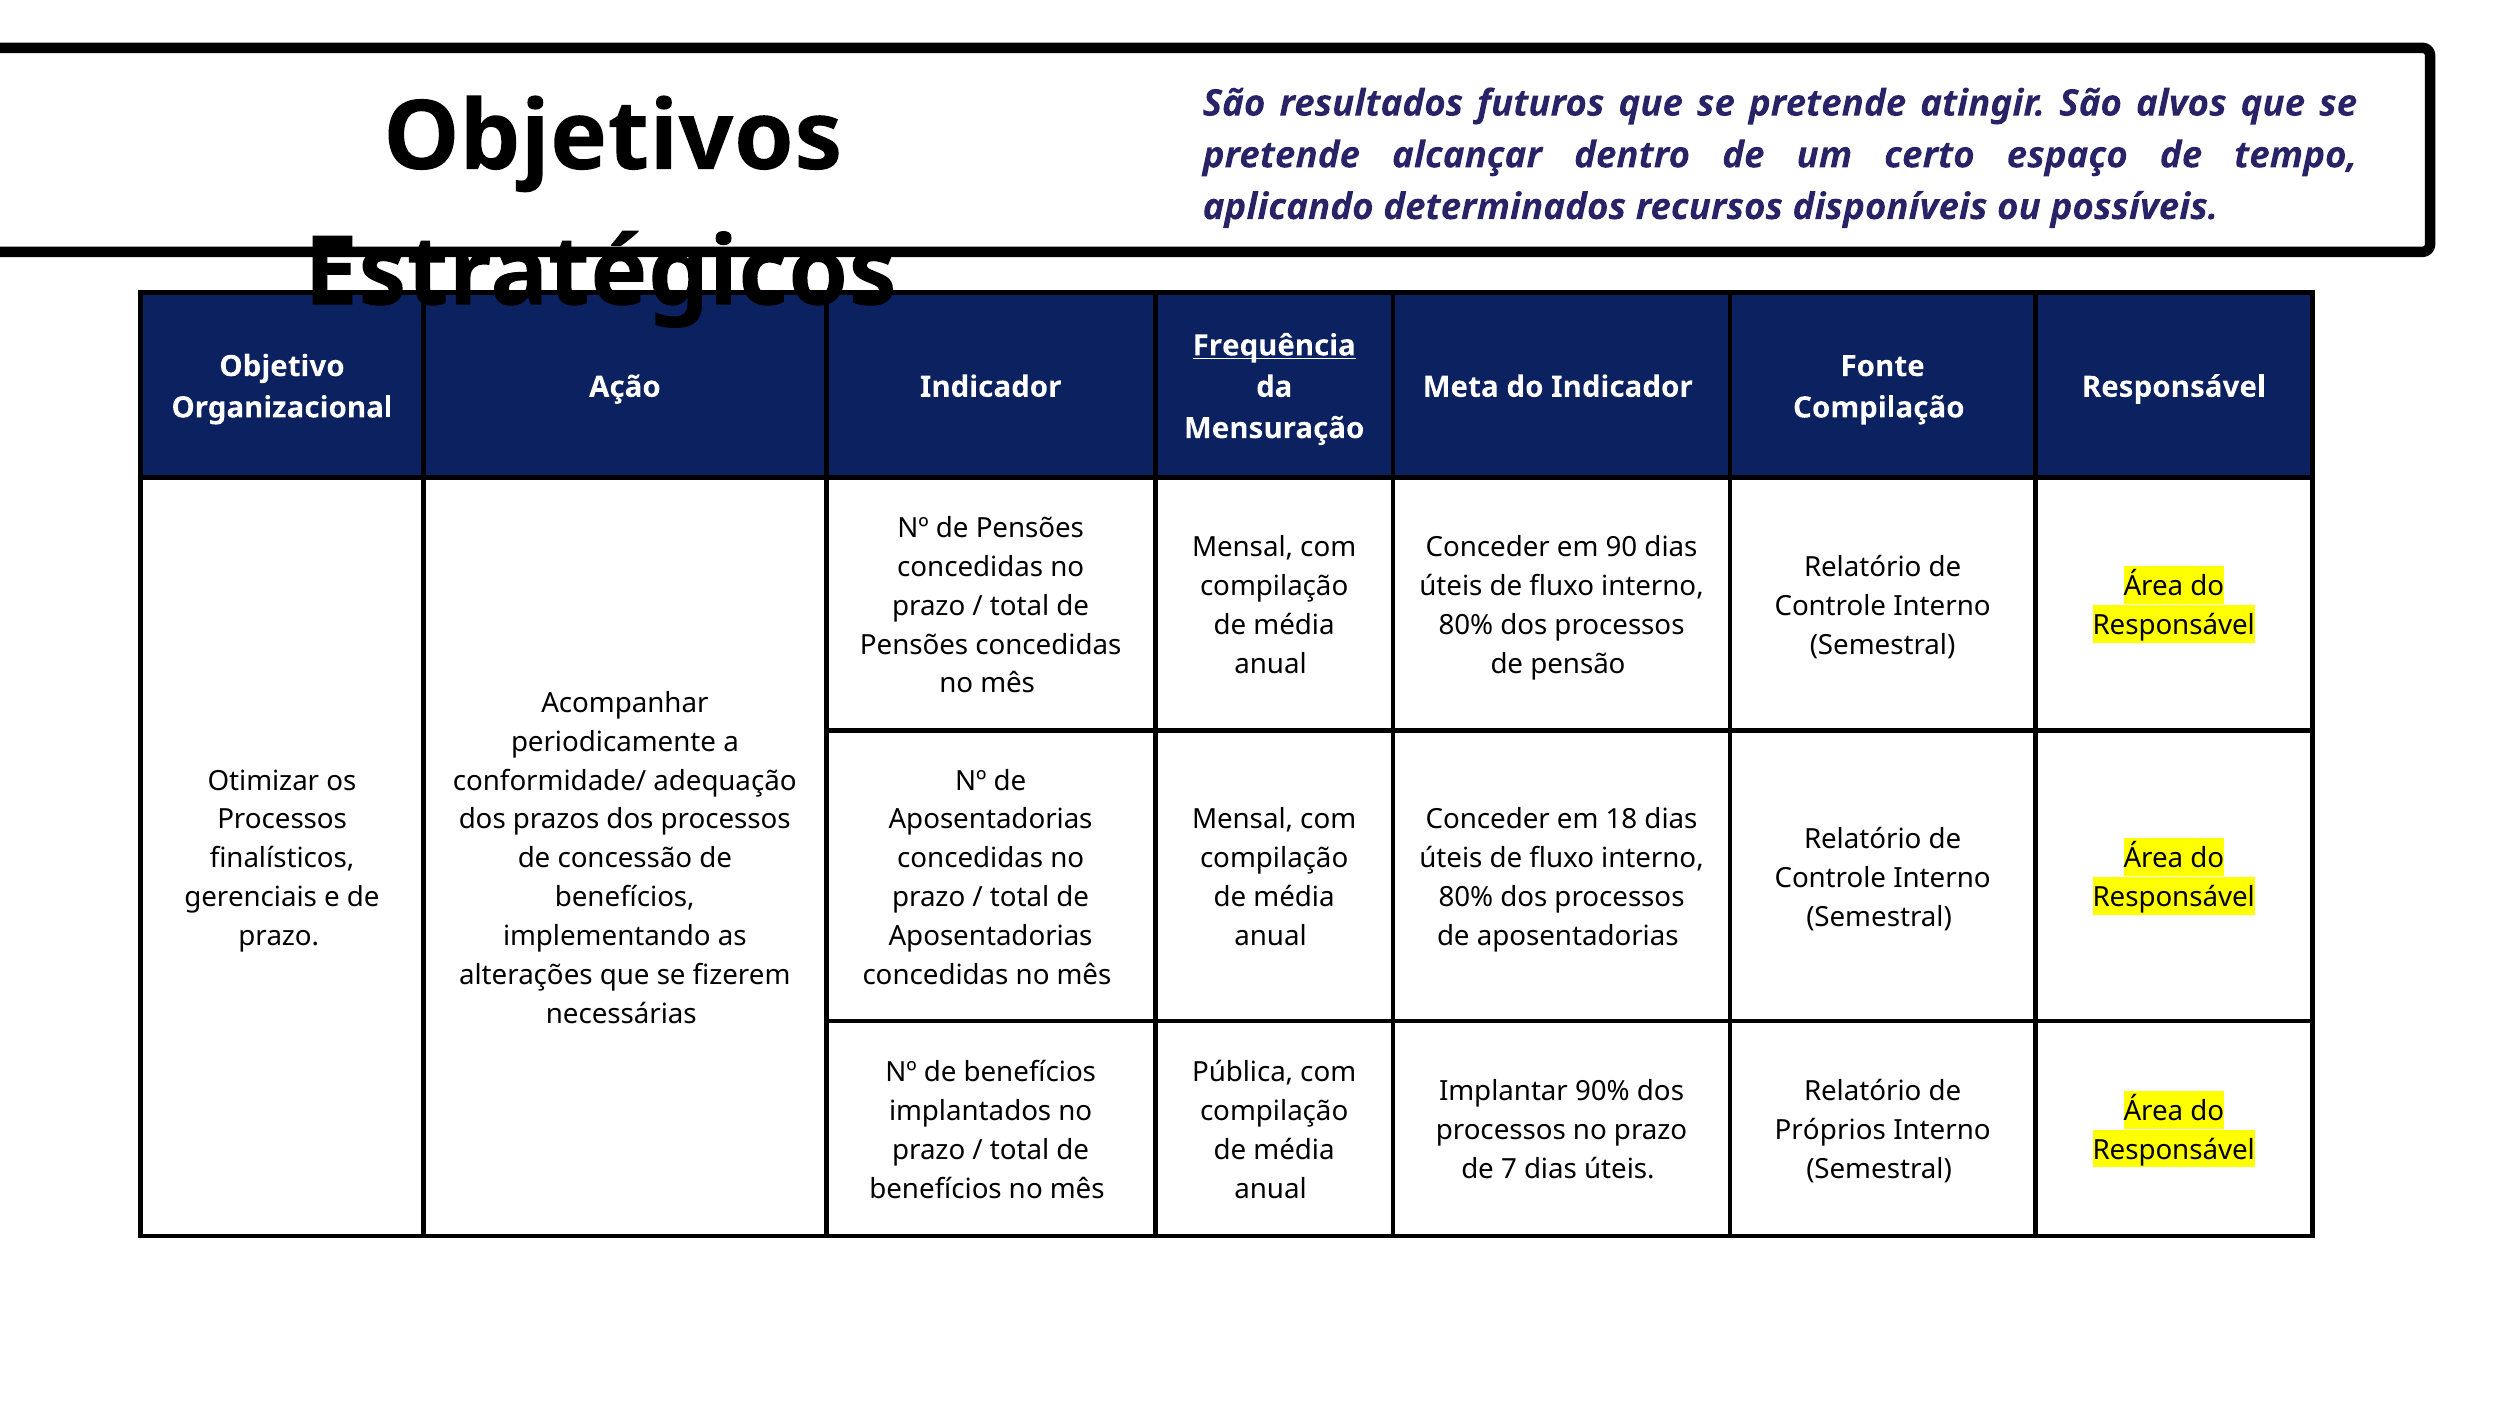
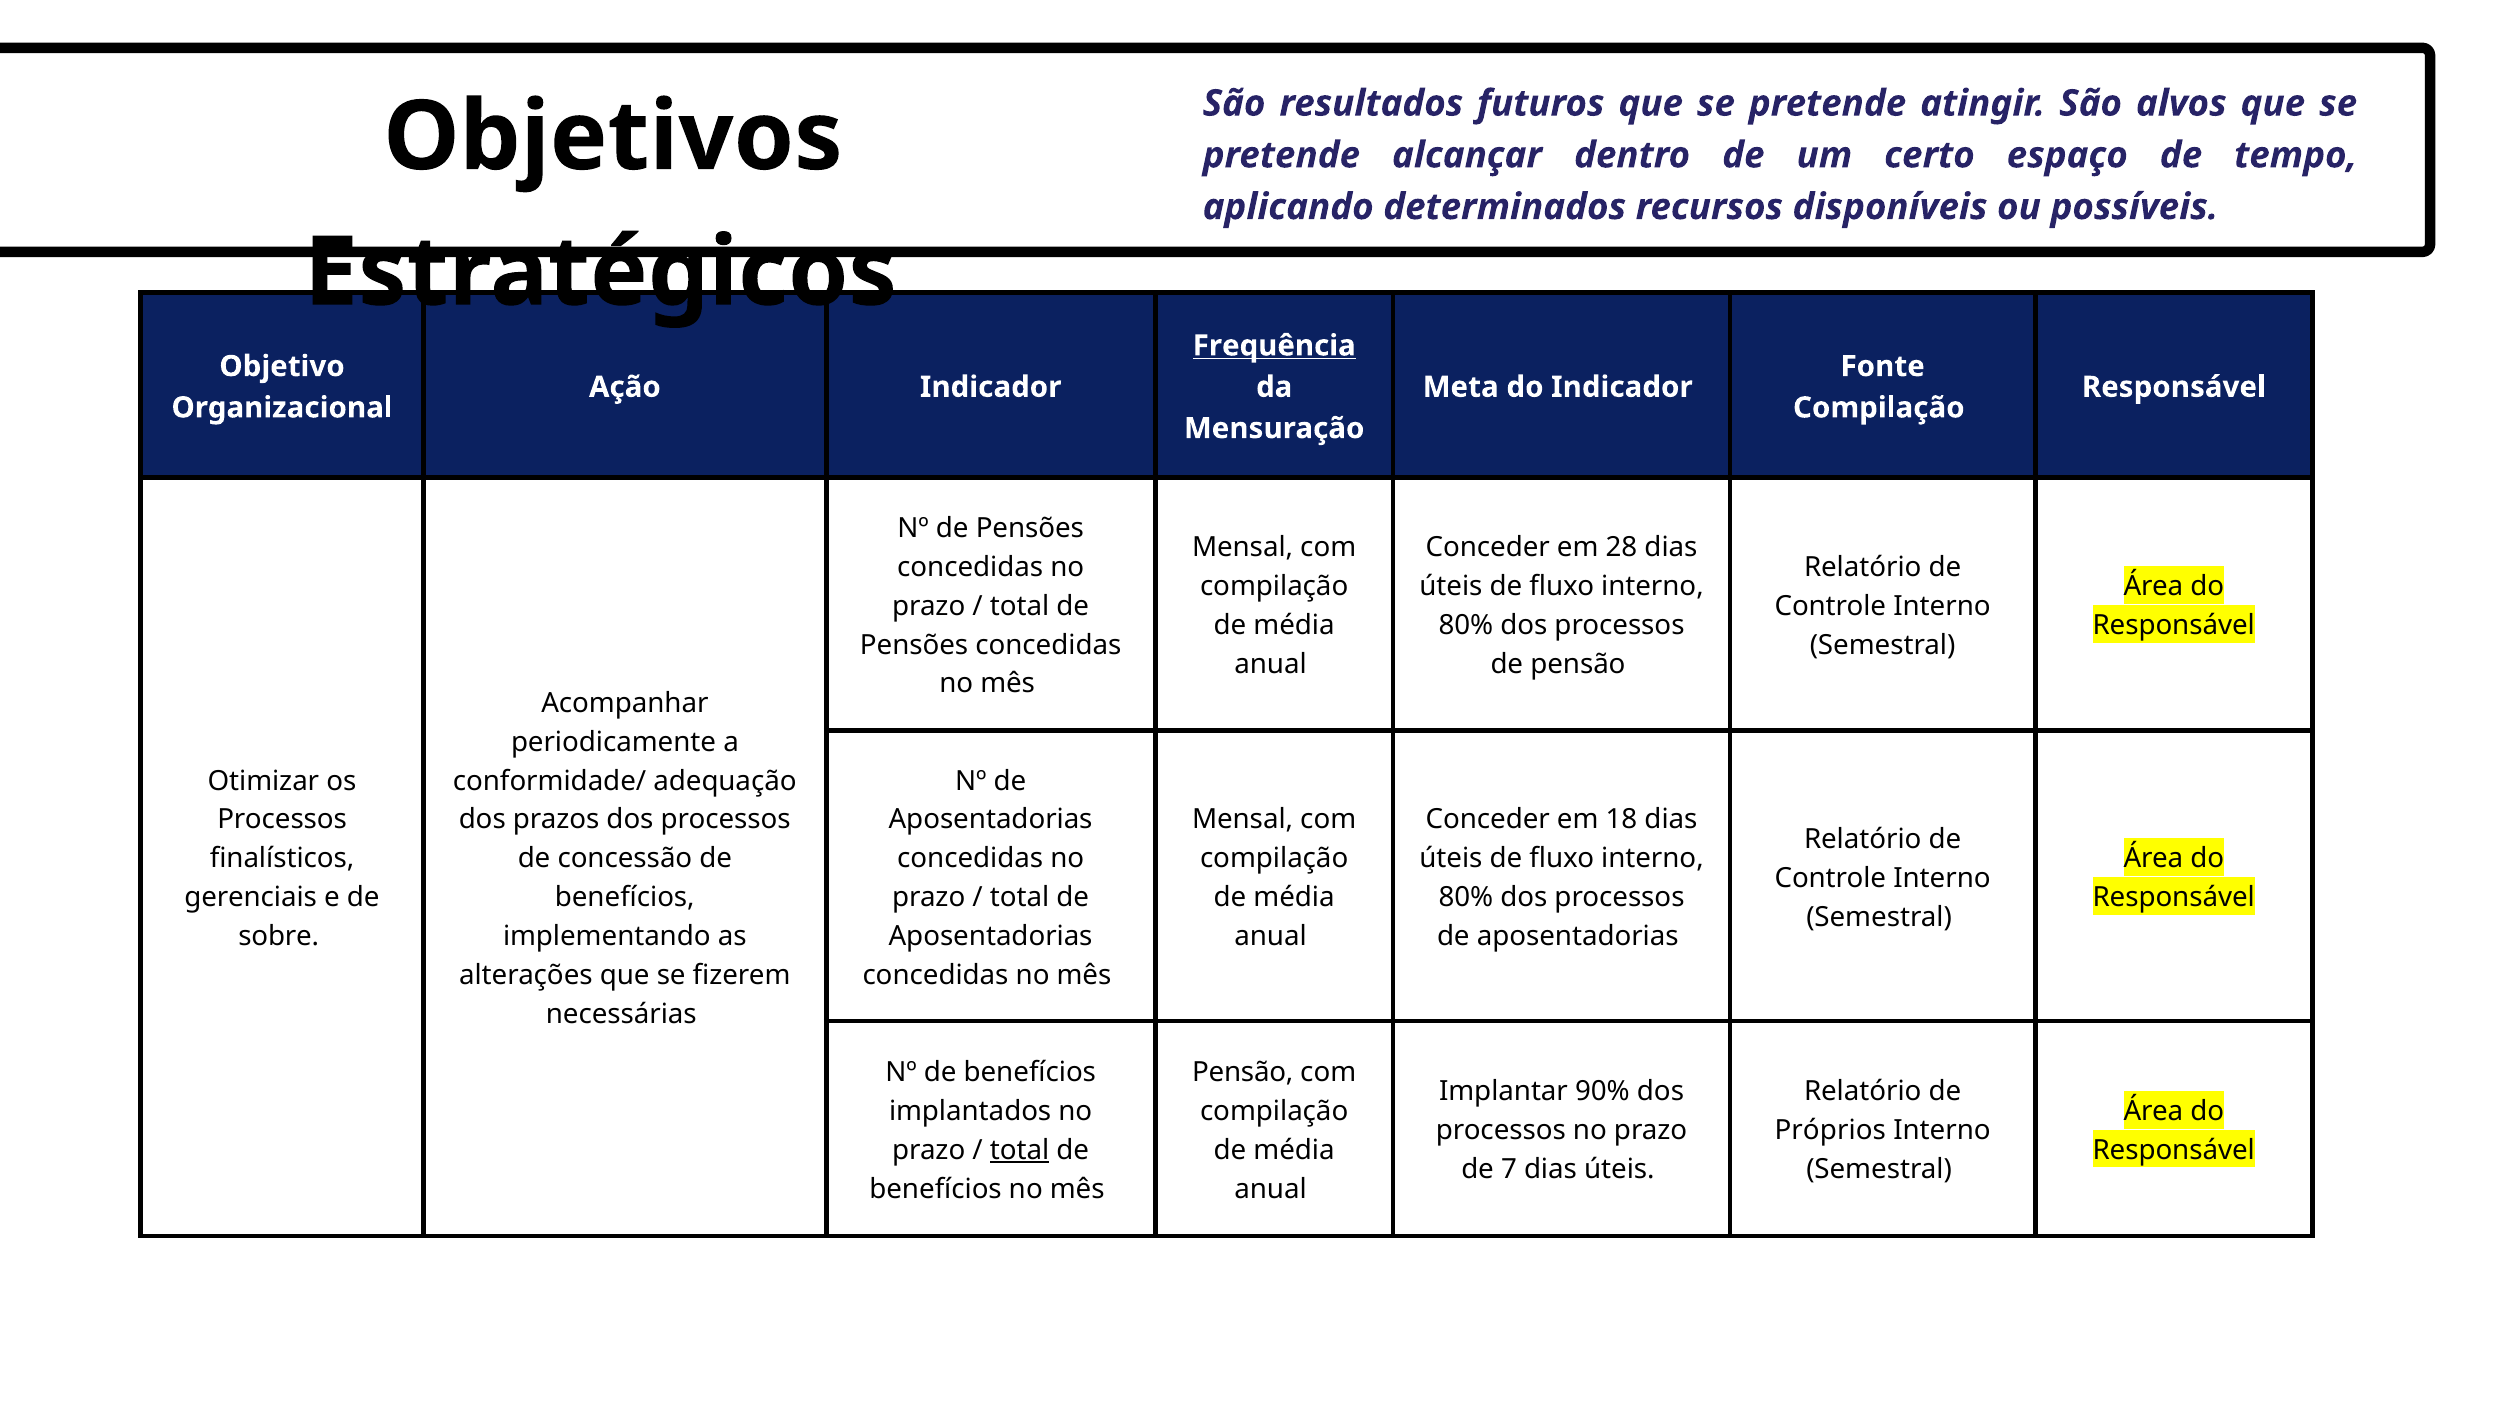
90: 90 -> 28
prazo at (279, 936): prazo -> sobre
Pública at (1243, 1072): Pública -> Pensão
total at (1020, 1150) underline: none -> present
